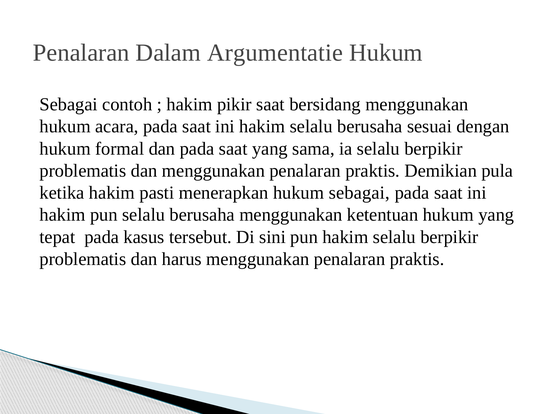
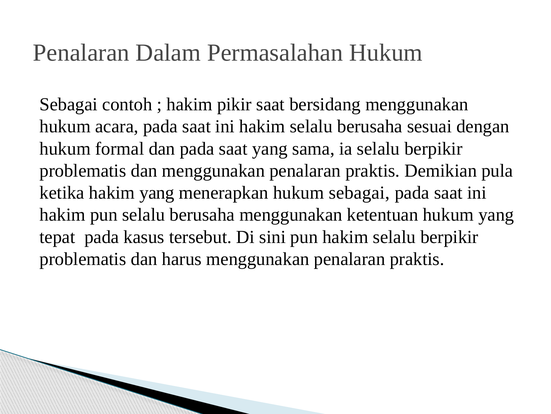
Argumentatie: Argumentatie -> Permasalahan
hakim pasti: pasti -> yang
